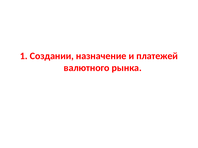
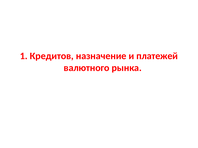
Создании: Создании -> Кредитов
